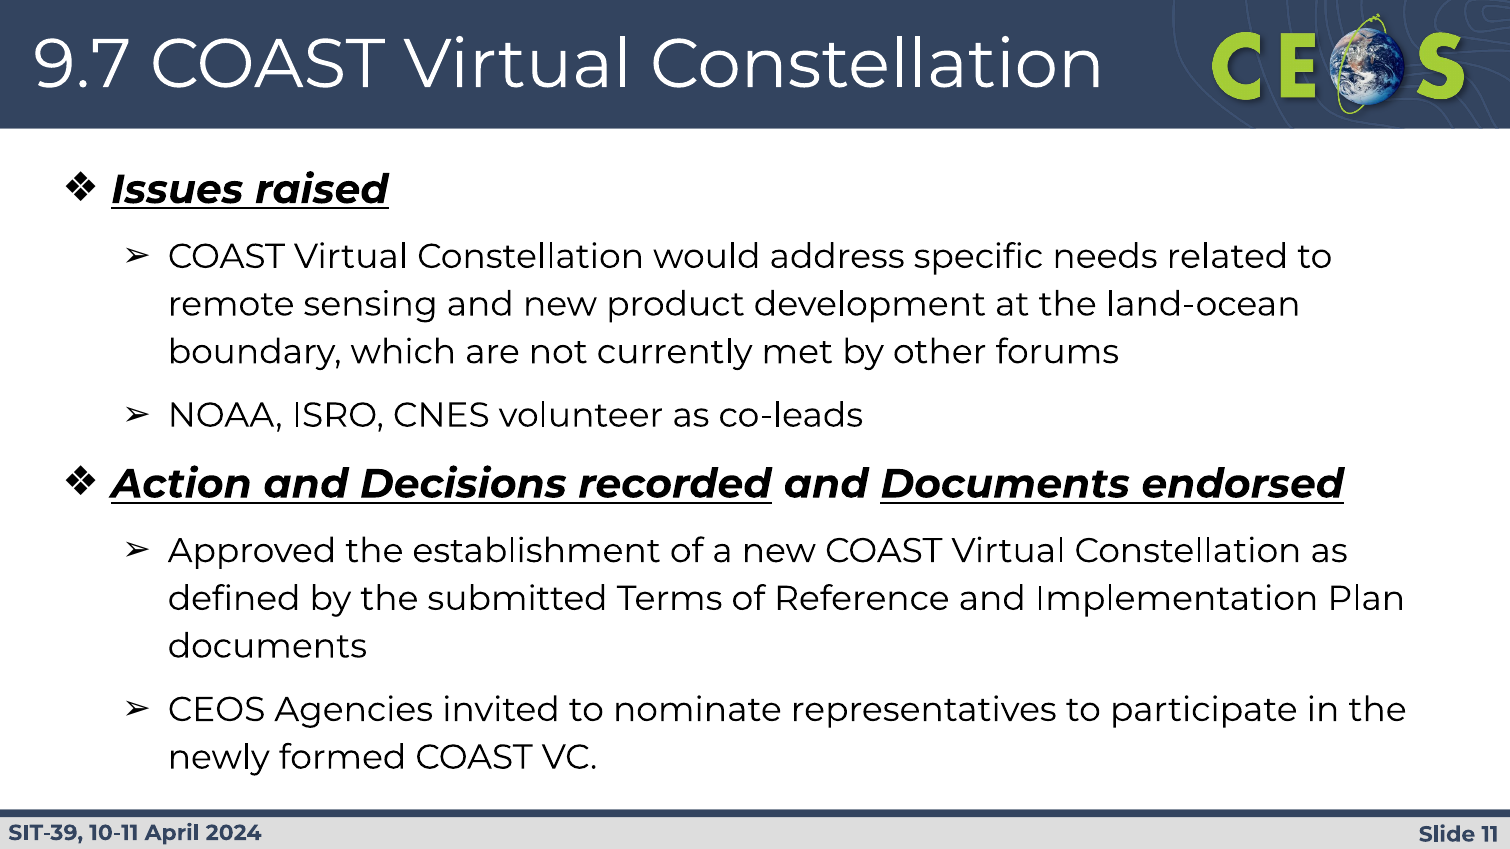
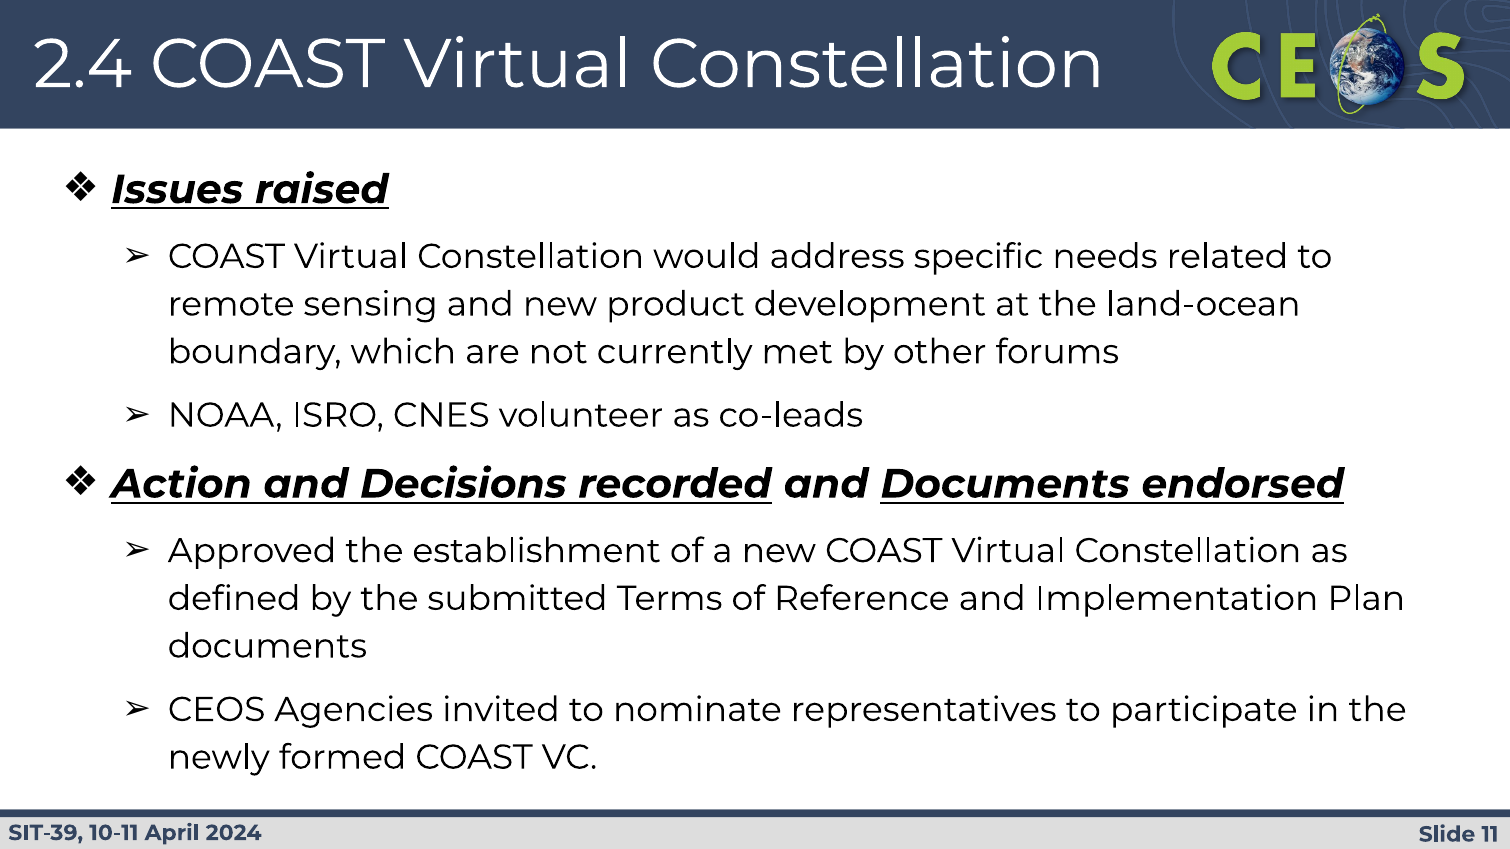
9.7: 9.7 -> 2.4
